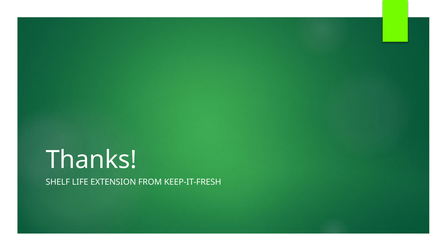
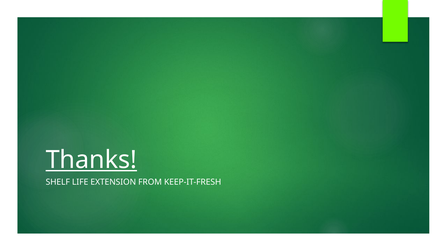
Thanks underline: none -> present
